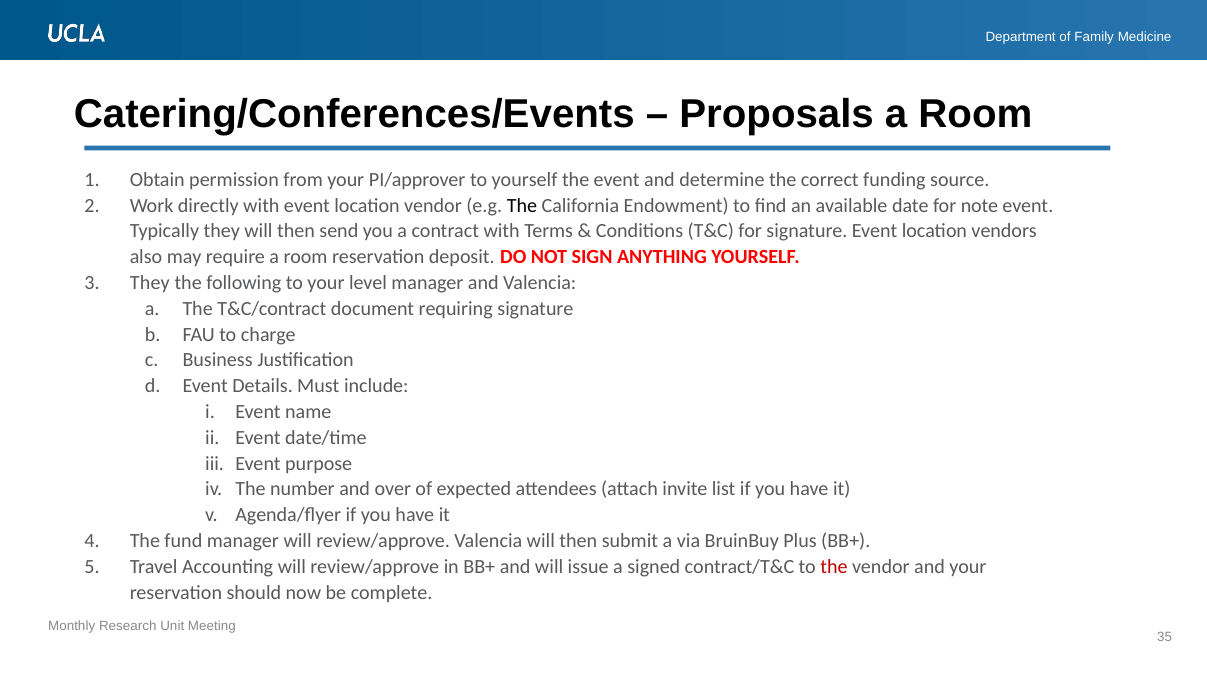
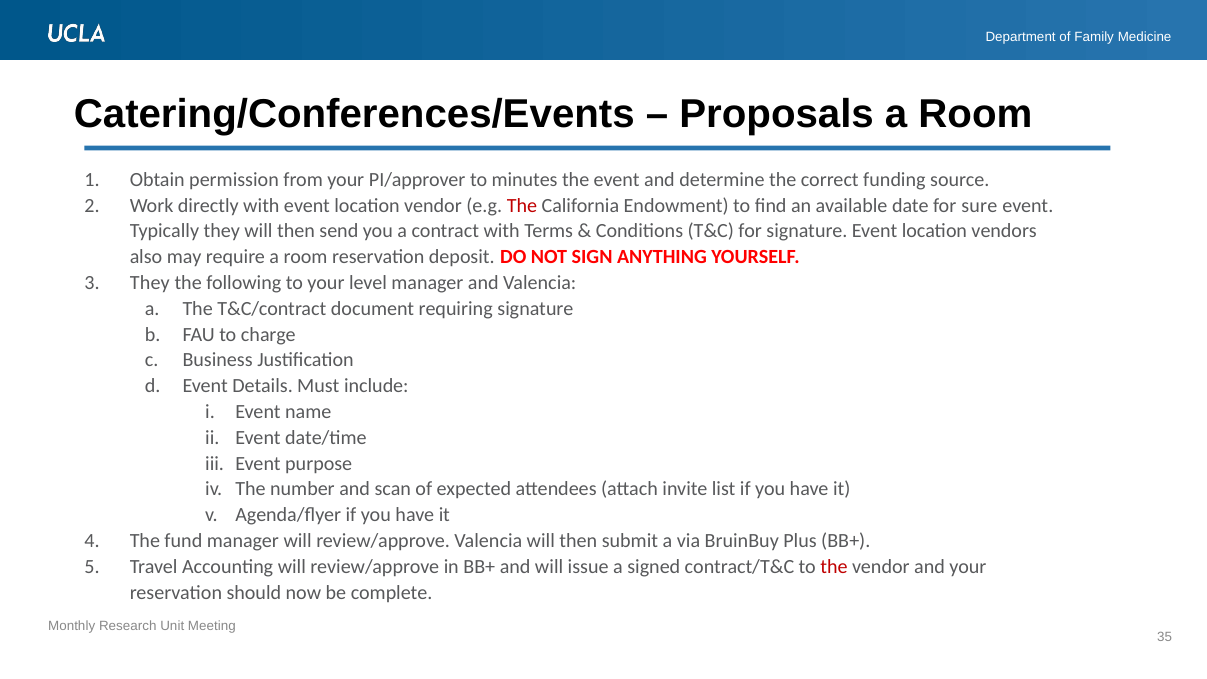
to yourself: yourself -> minutes
The at (522, 205) colour: black -> red
note: note -> sure
over: over -> scan
